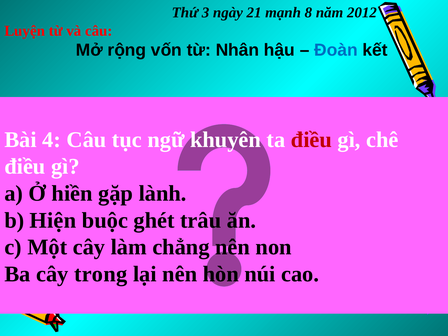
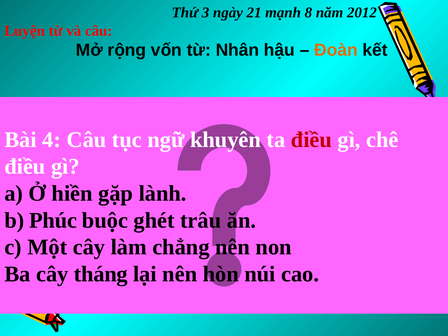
Đoàn colour: blue -> orange
Hiện: Hiện -> Phúc
trong: trong -> tháng
